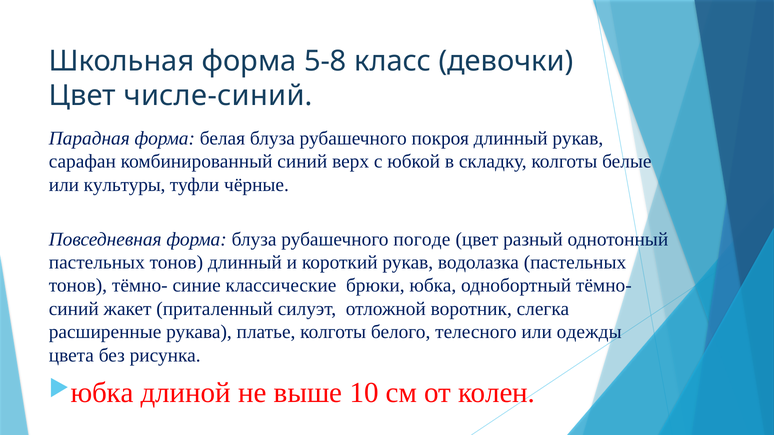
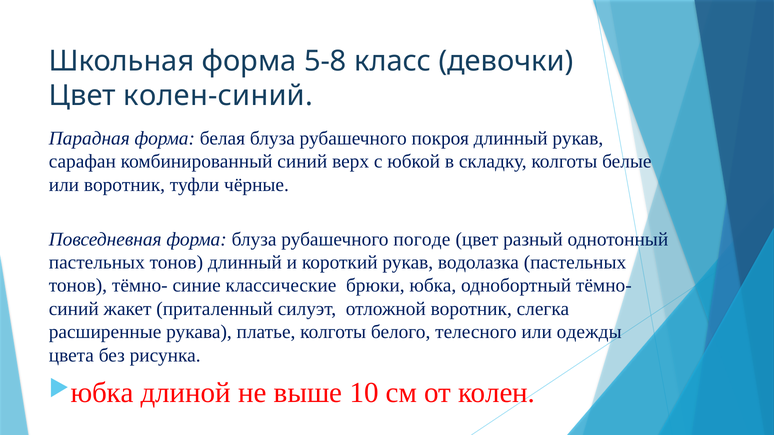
числе-синий: числе-синий -> колен-синий
или культуры: культуры -> воротник
